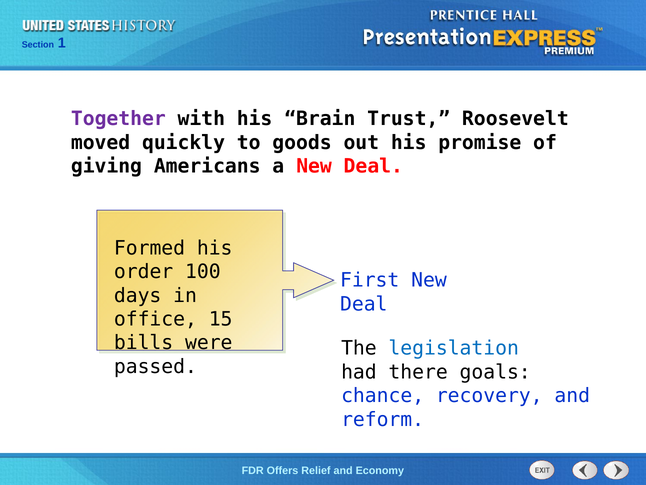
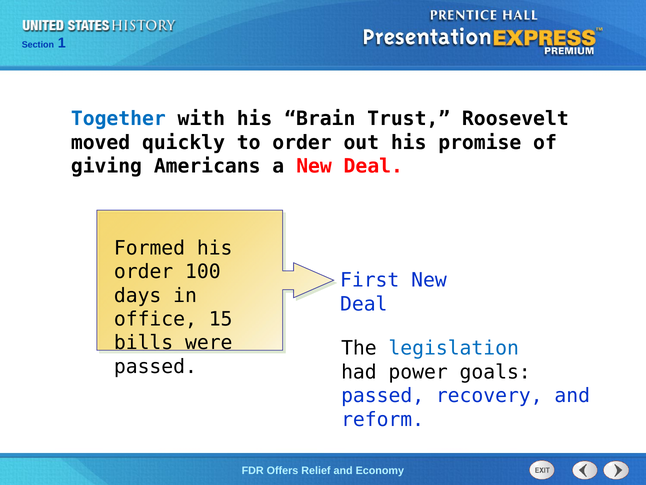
Together colour: purple -> blue
to goods: goods -> order
there: there -> power
chance at (383, 395): chance -> passed
